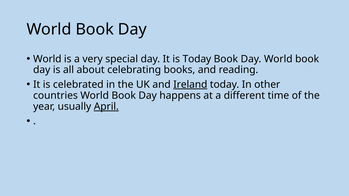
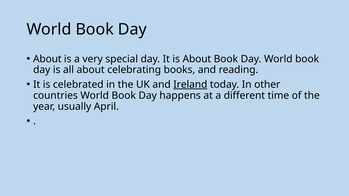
World at (47, 59): World -> About
is Today: Today -> About
April underline: present -> none
